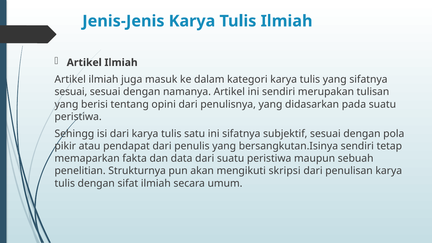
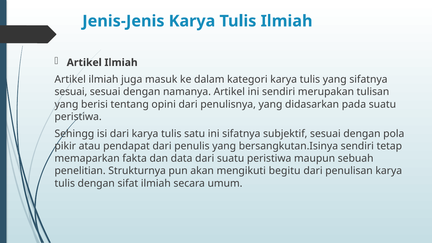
skripsi: skripsi -> begitu
